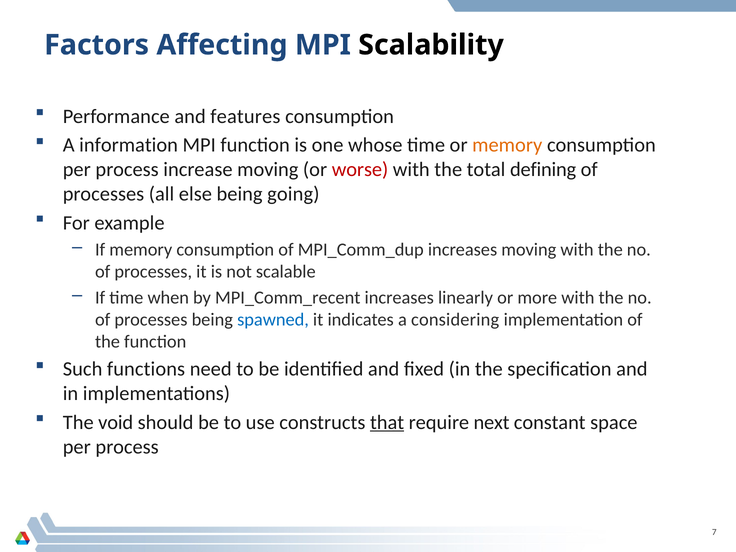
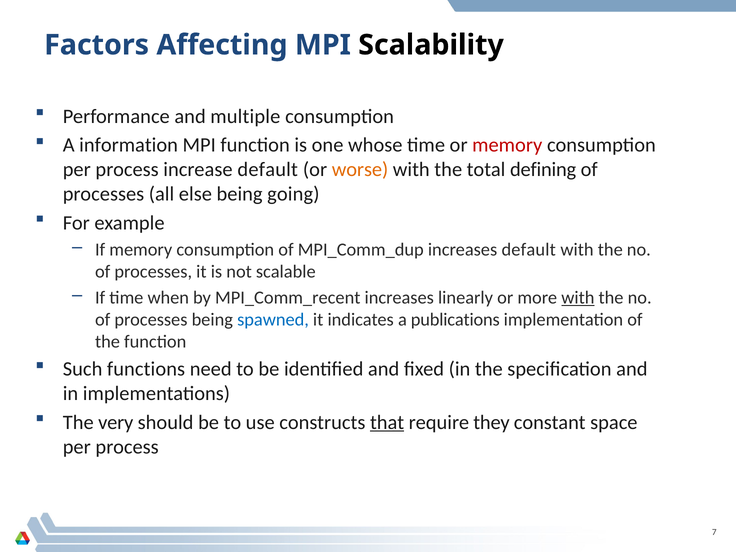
features: features -> multiple
memory at (507, 145) colour: orange -> red
increase moving: moving -> default
worse colour: red -> orange
increases moving: moving -> default
with at (578, 297) underline: none -> present
considering: considering -> publications
void: void -> very
next: next -> they
